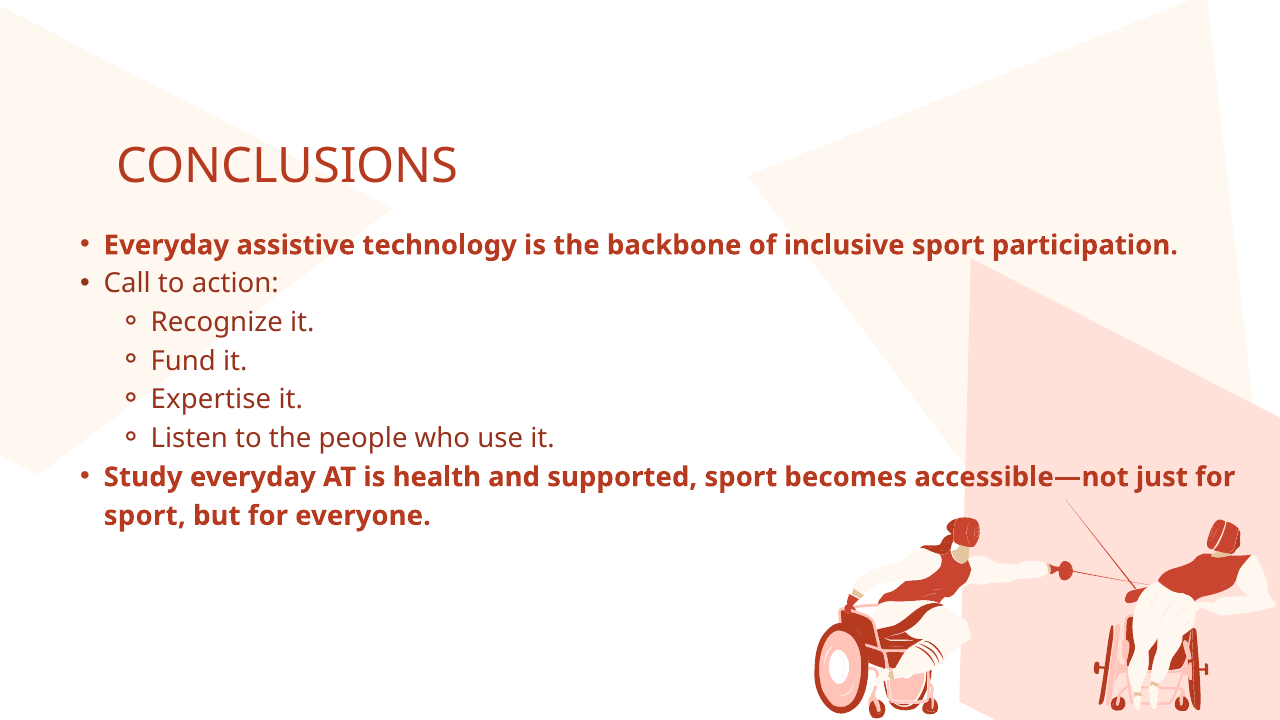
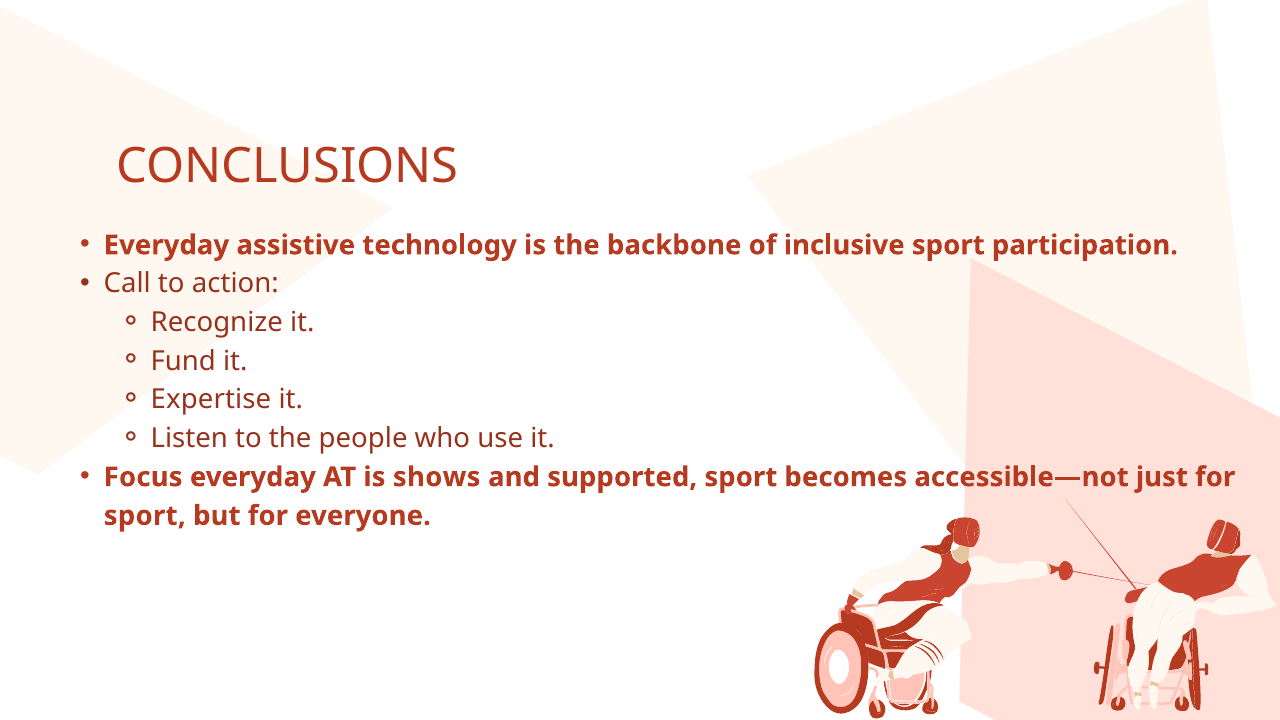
Study: Study -> Focus
health: health -> shows
